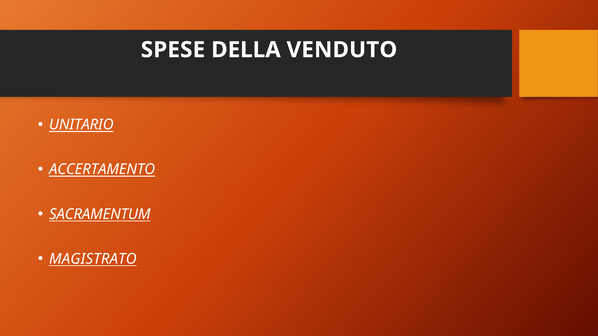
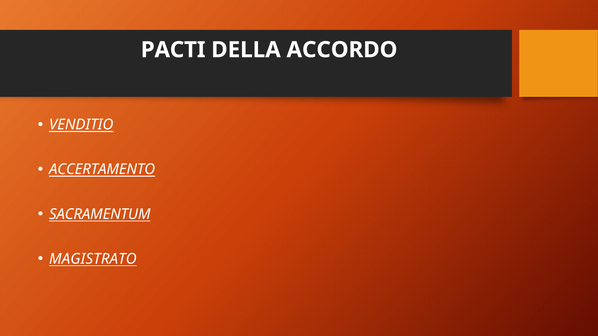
SPESE: SPESE -> PACTI
VENDUTO: VENDUTO -> ACCORDO
UNITARIO: UNITARIO -> VENDITIO
